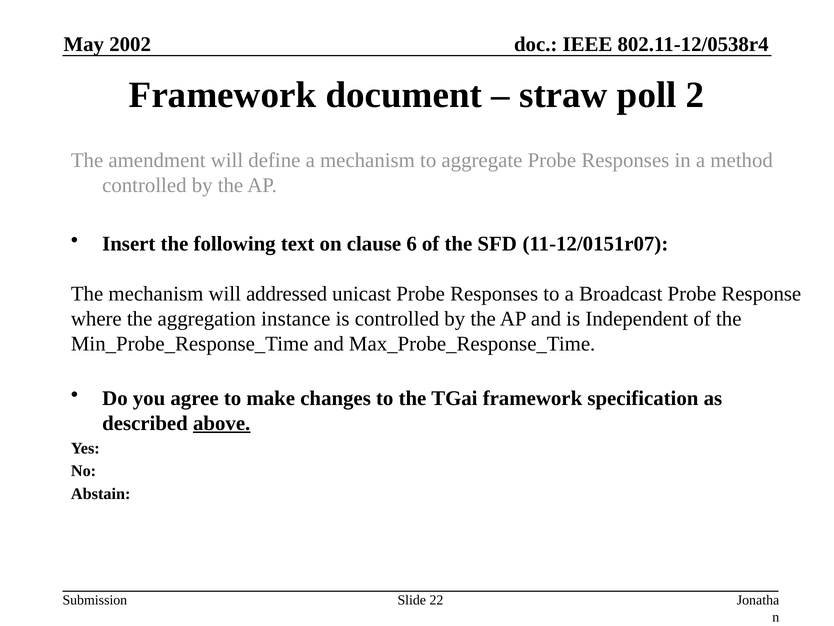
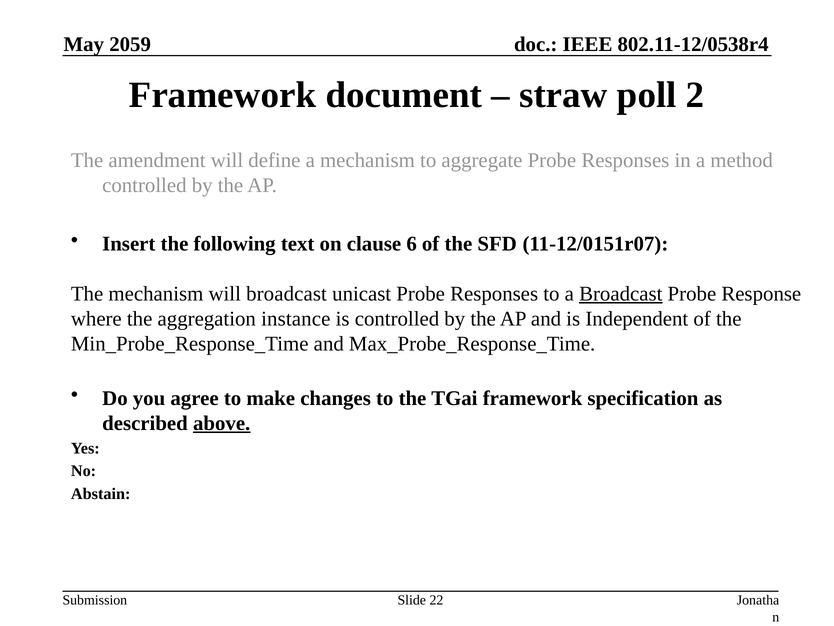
2002: 2002 -> 2059
will addressed: addressed -> broadcast
Broadcast at (621, 294) underline: none -> present
